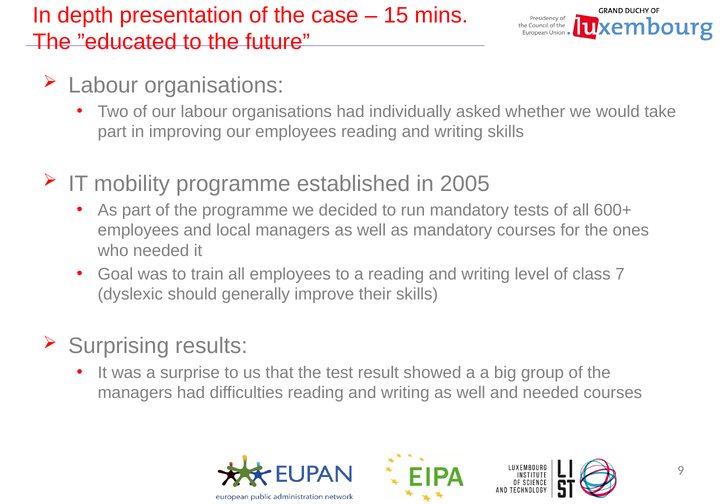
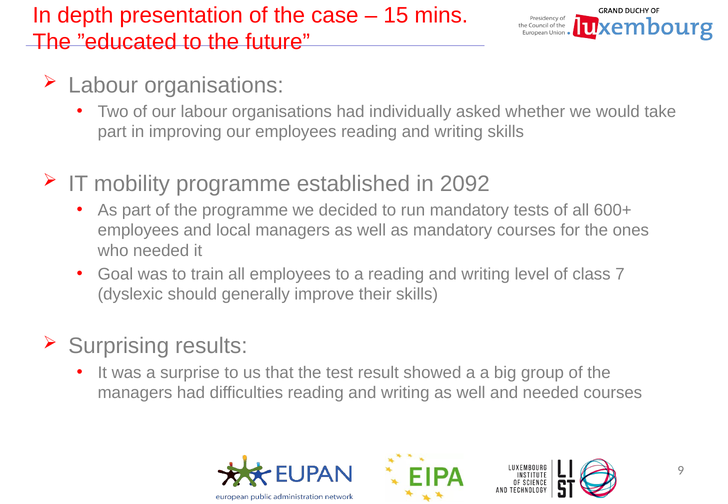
2005: 2005 -> 2092
